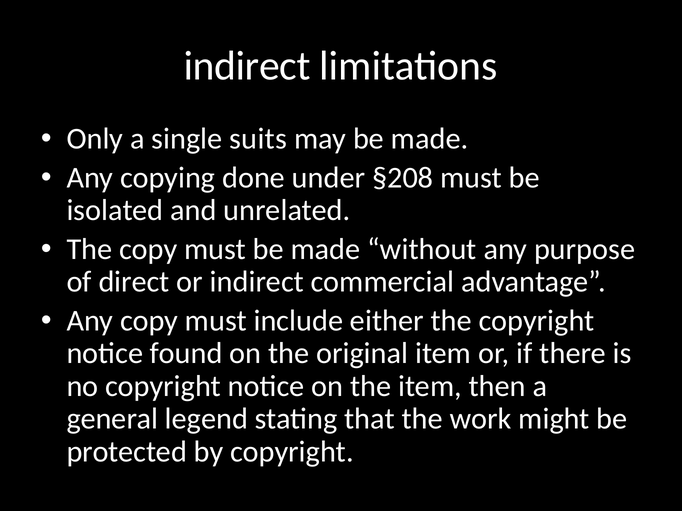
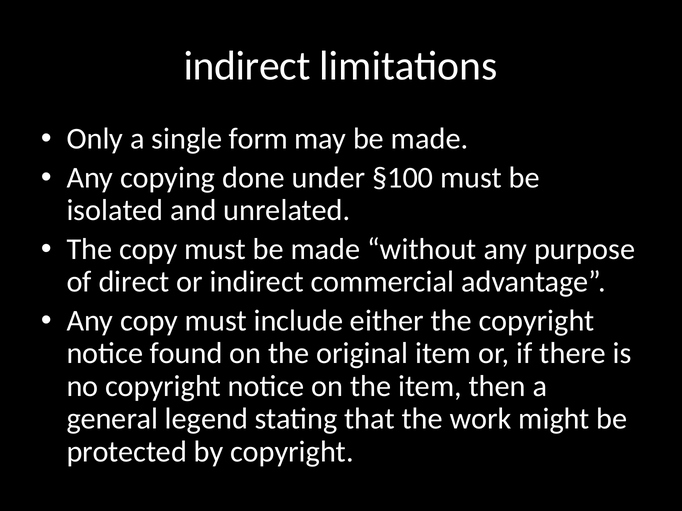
suits: suits -> form
§208: §208 -> §100
